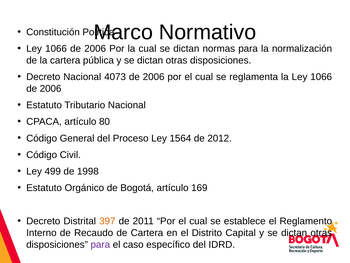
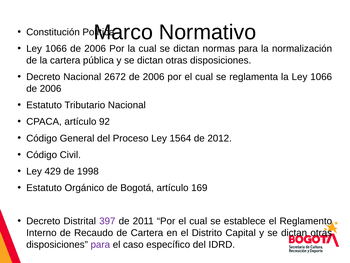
4073: 4073 -> 2672
80: 80 -> 92
499: 499 -> 429
397 colour: orange -> purple
